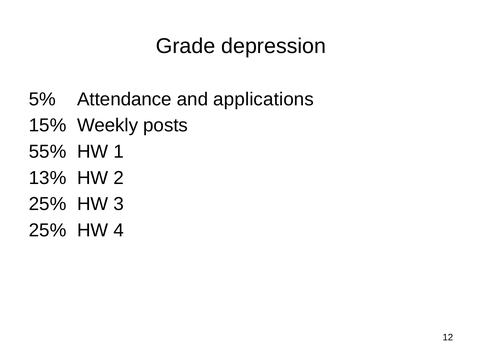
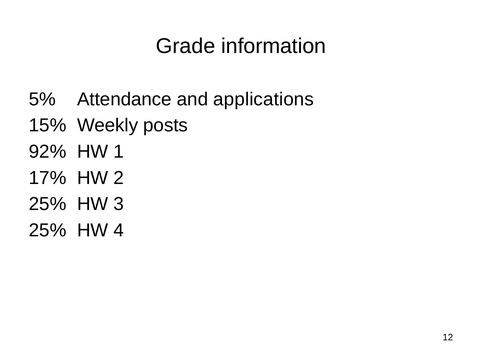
depression: depression -> information
55%: 55% -> 92%
13%: 13% -> 17%
